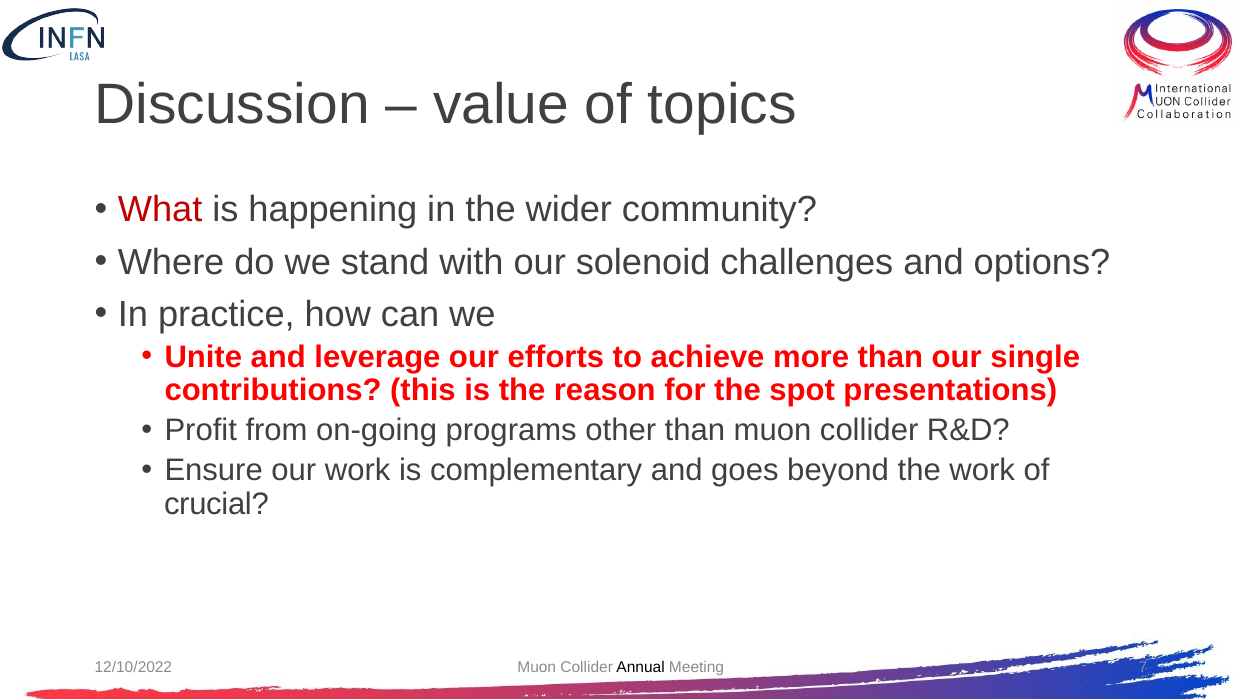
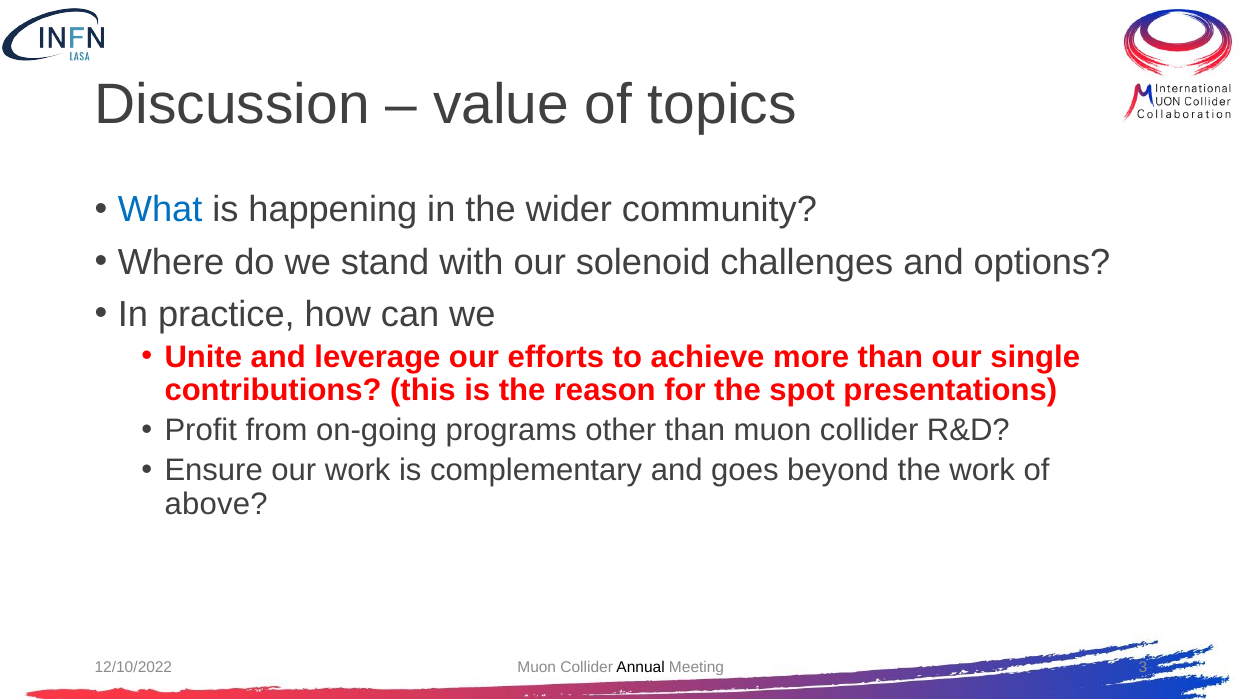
What colour: red -> blue
crucial: crucial -> above
7: 7 -> 3
